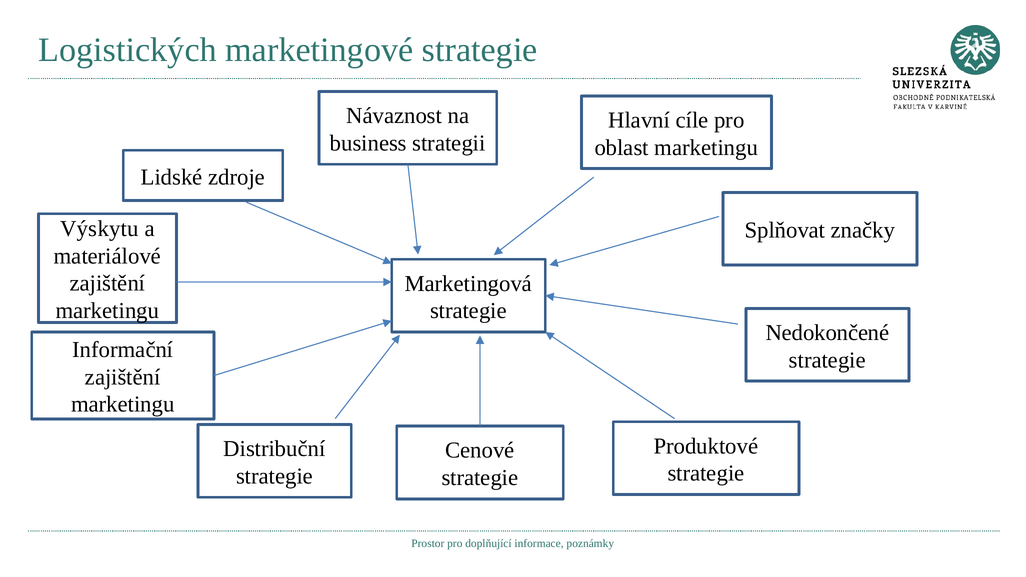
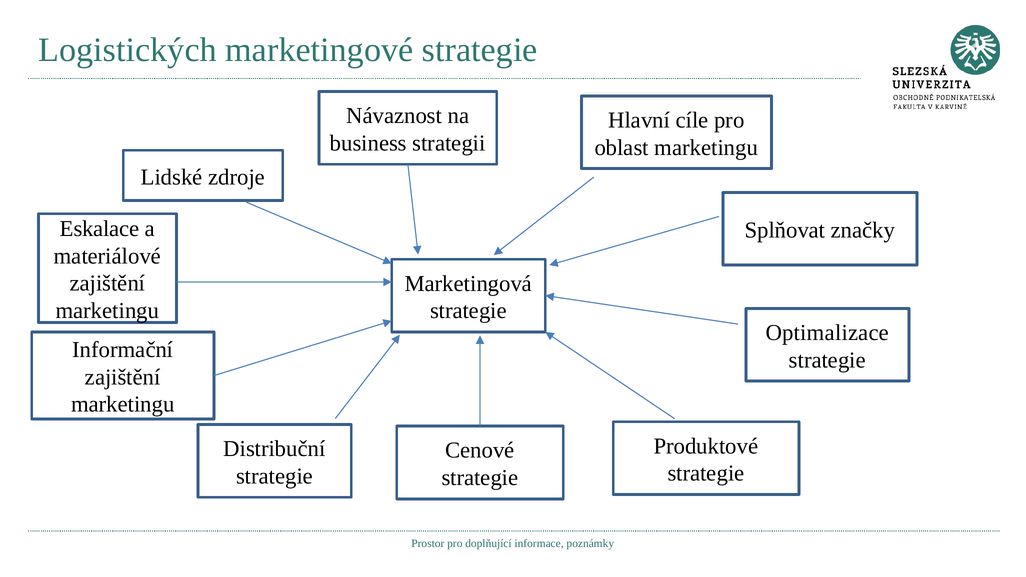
Výskytu: Výskytu -> Eskalace
Nedokončené: Nedokončené -> Optimalizace
